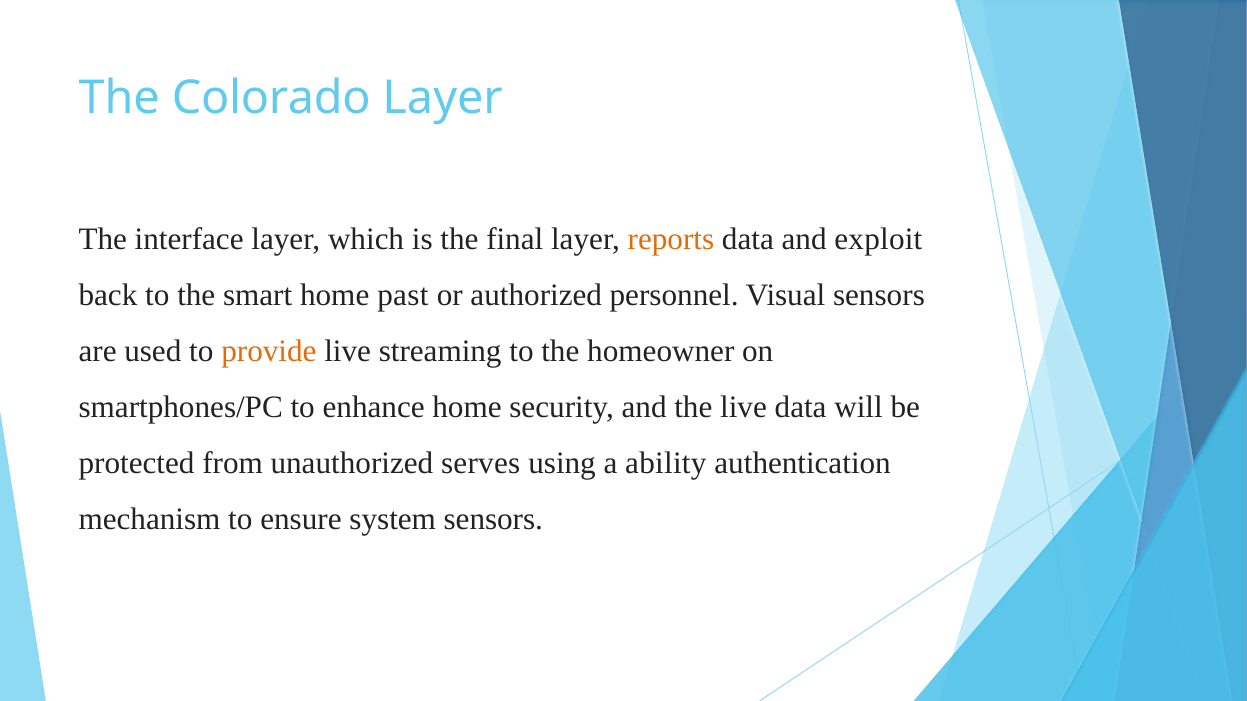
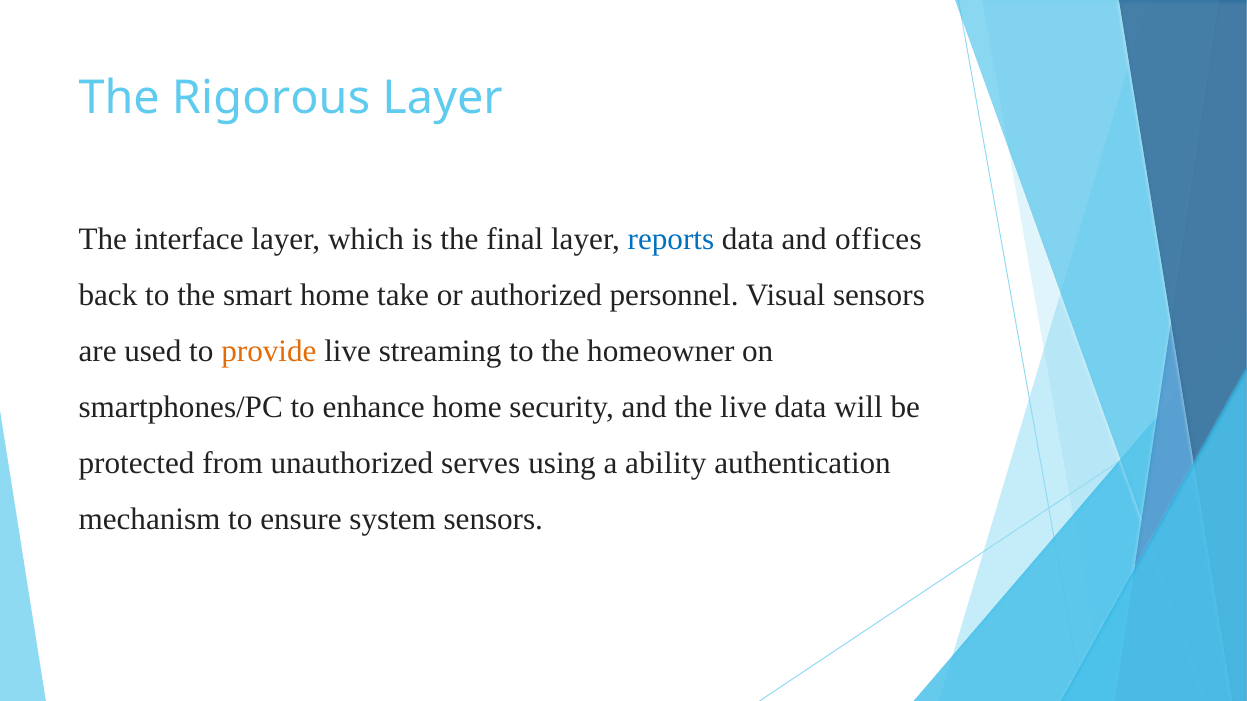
Colorado: Colorado -> Rigorous
reports colour: orange -> blue
exploit: exploit -> offices
past: past -> take
